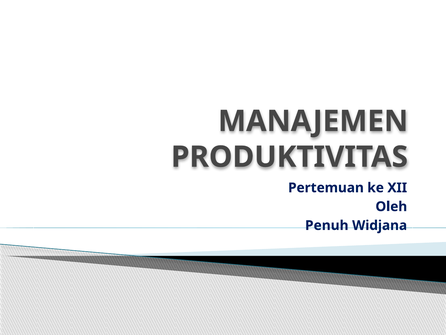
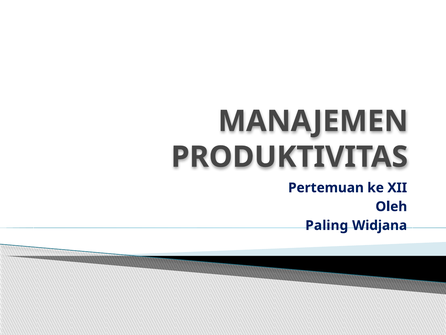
Penuh: Penuh -> Paling
